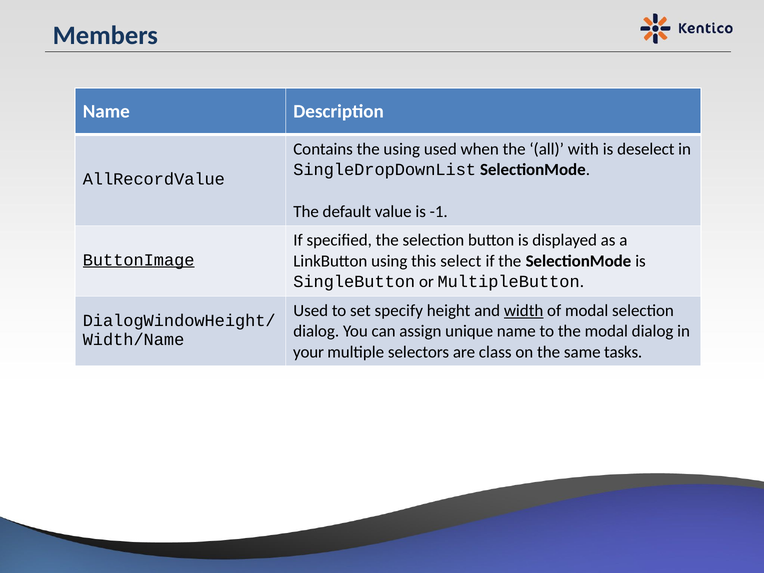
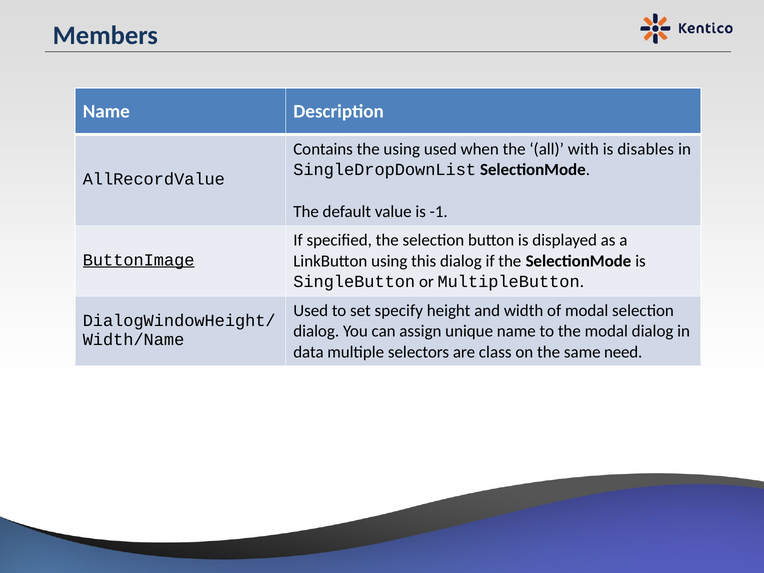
deselect: deselect -> disables
this select: select -> dialog
width underline: present -> none
your: your -> data
tasks: tasks -> need
